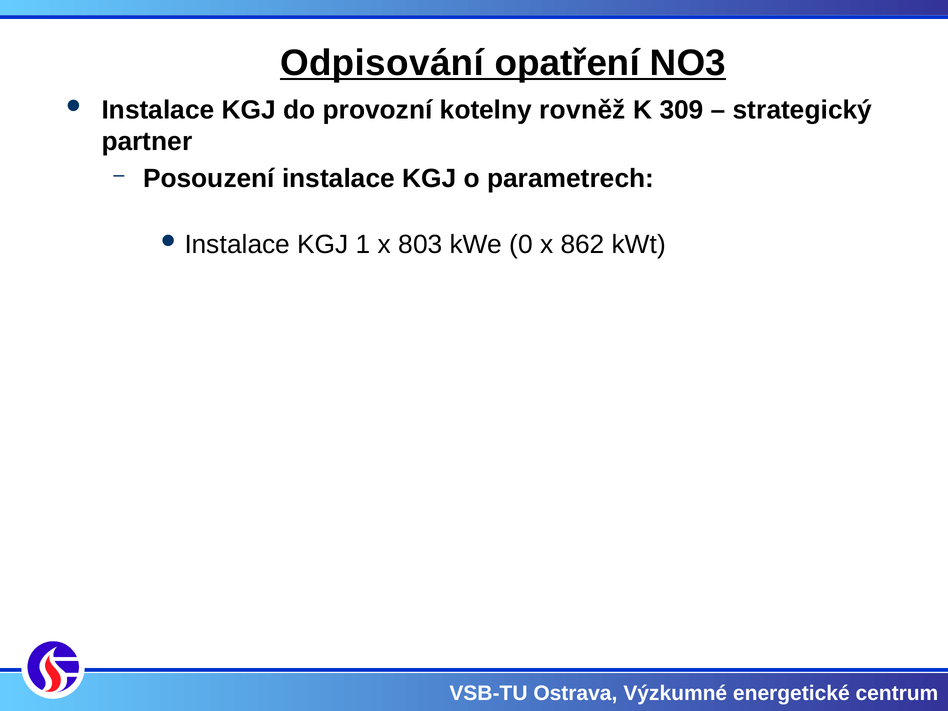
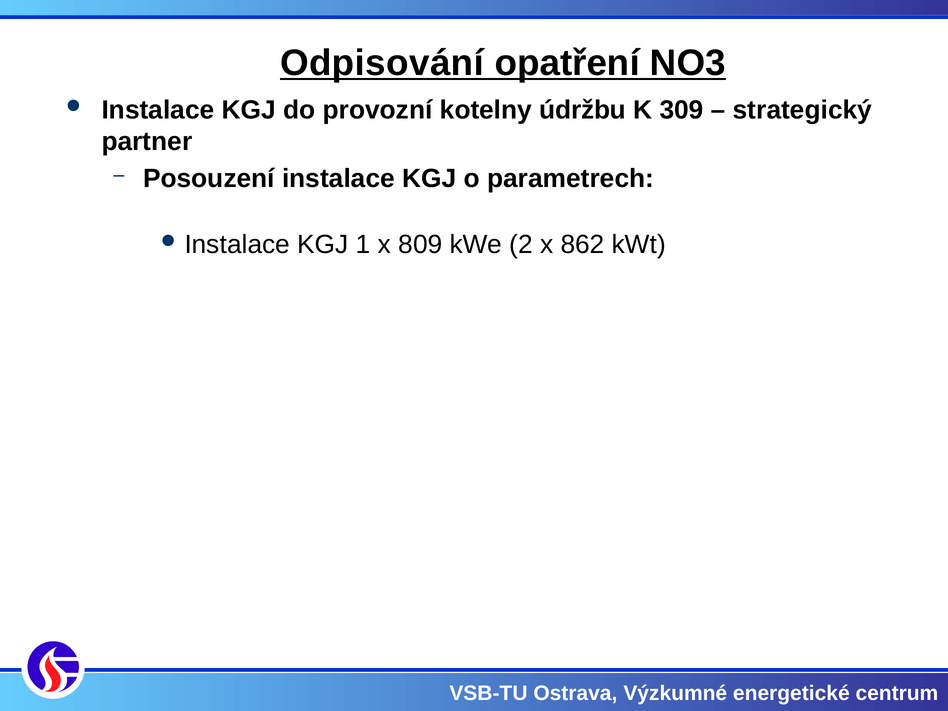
rovněž: rovněž -> údržbu
803: 803 -> 809
0: 0 -> 2
